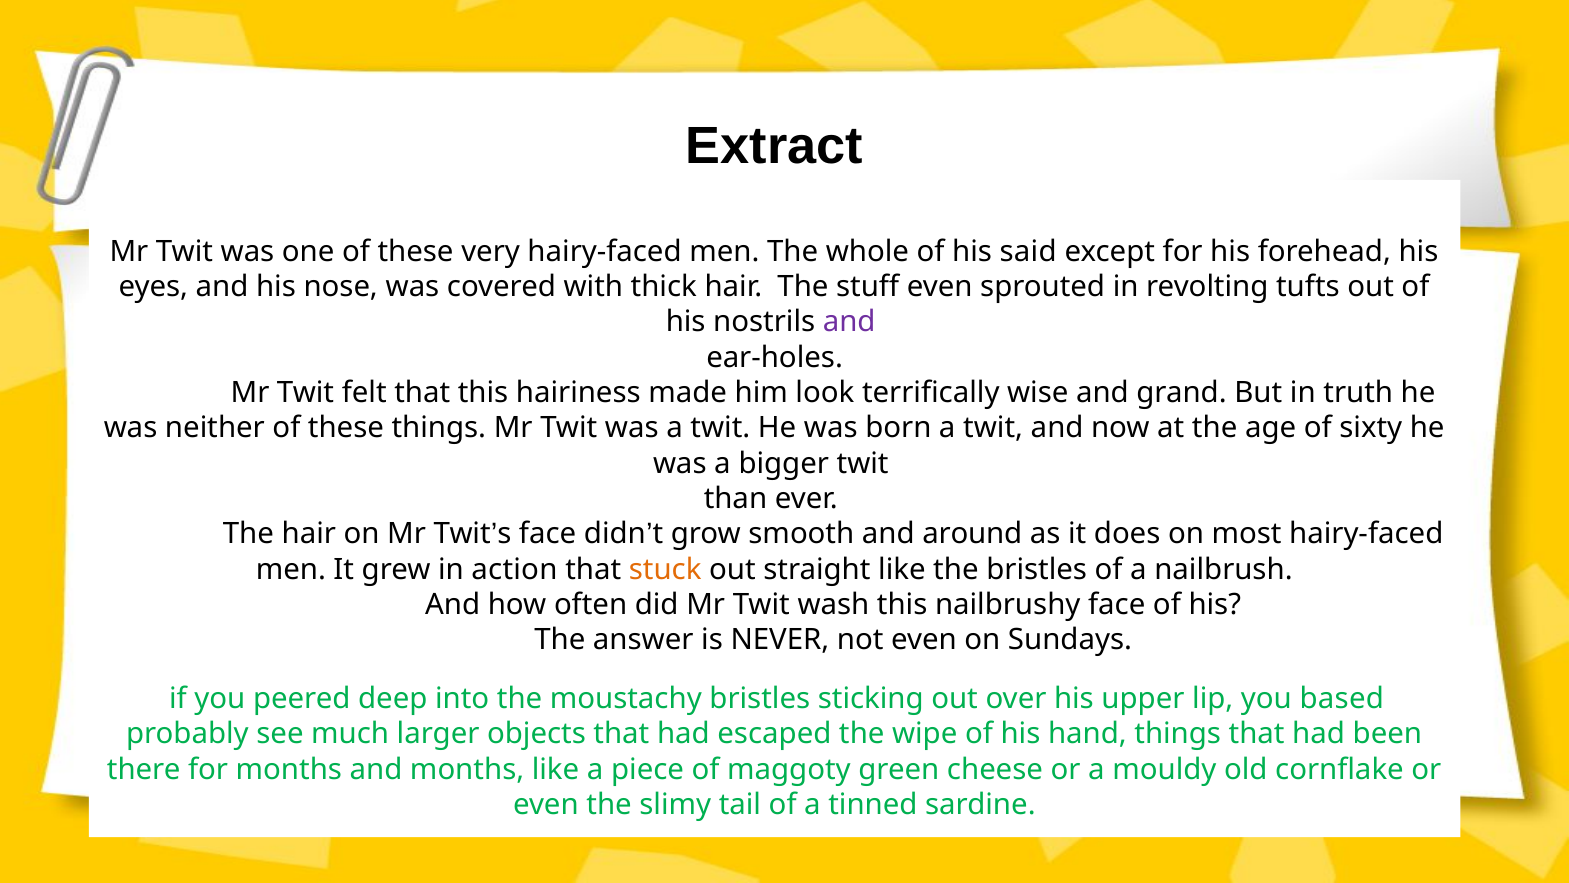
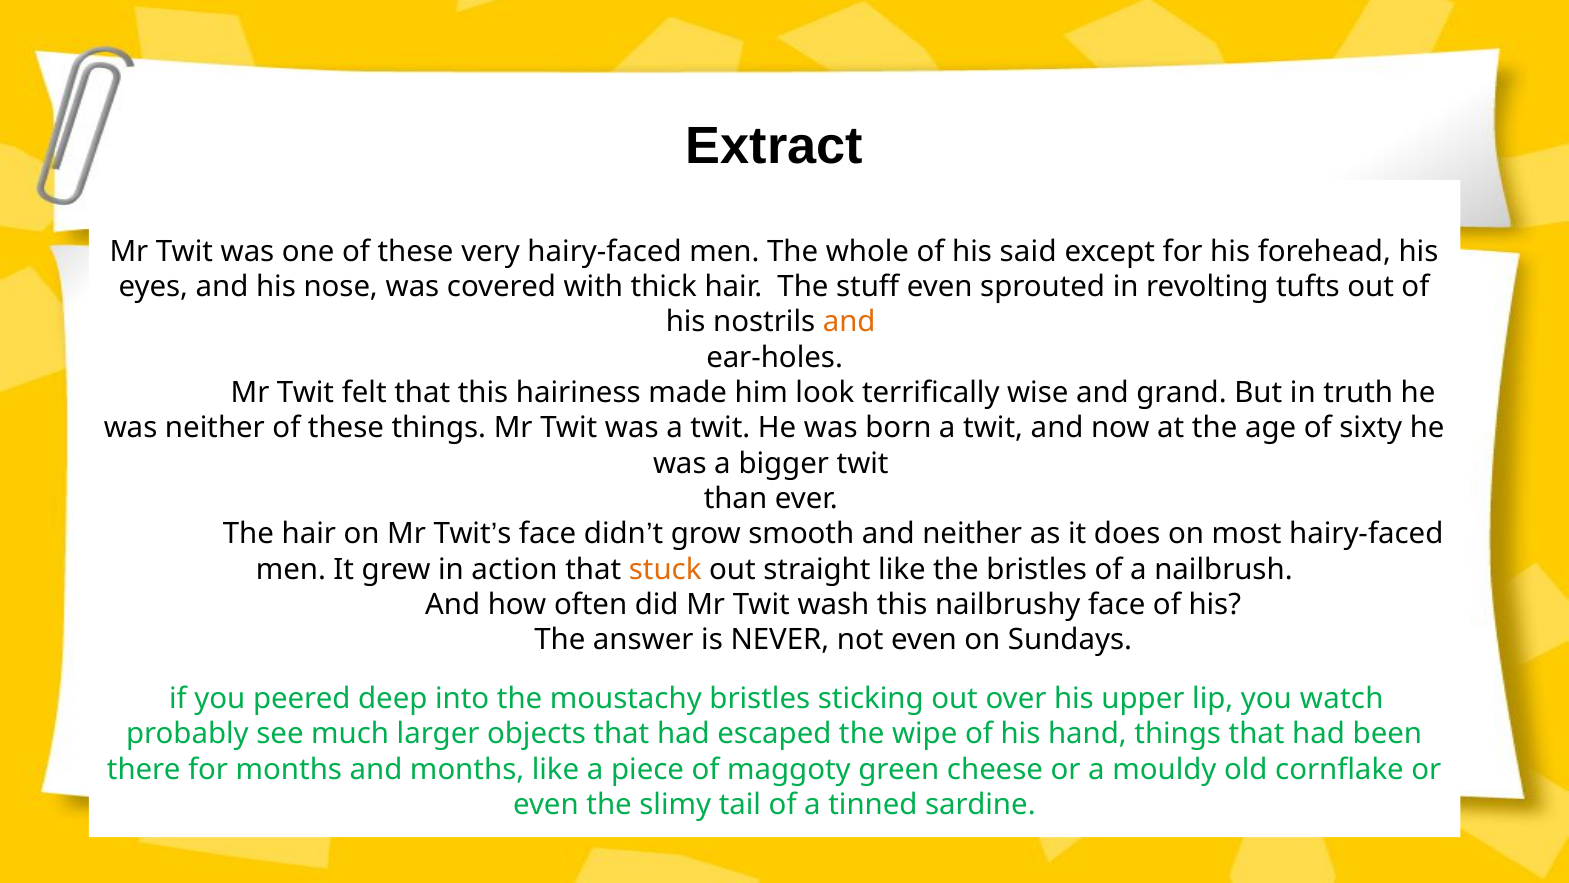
and at (849, 322) colour: purple -> orange
and around: around -> neither
based: based -> watch
